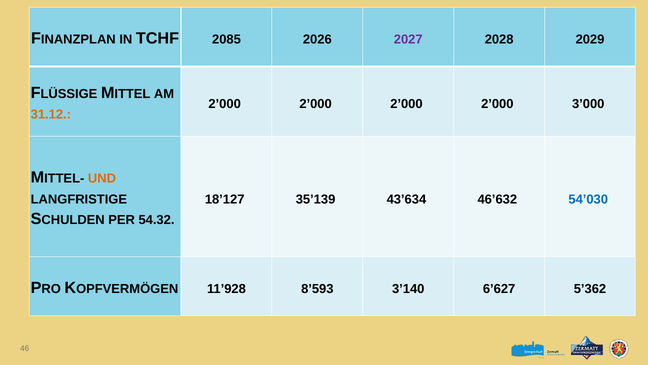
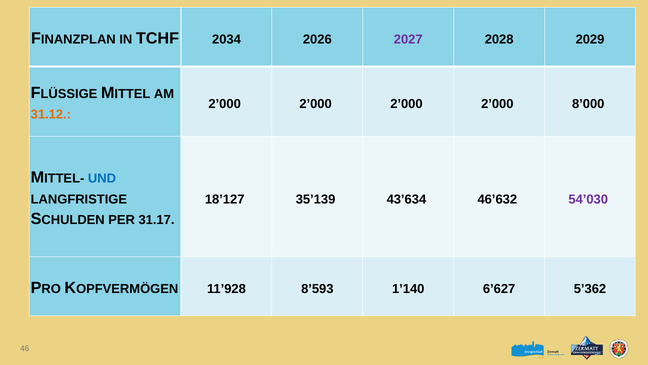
2085: 2085 -> 2034
3’000: 3’000 -> 8’000
UND colour: orange -> blue
54’030 colour: blue -> purple
54.32: 54.32 -> 31.17
3’140: 3’140 -> 1’140
